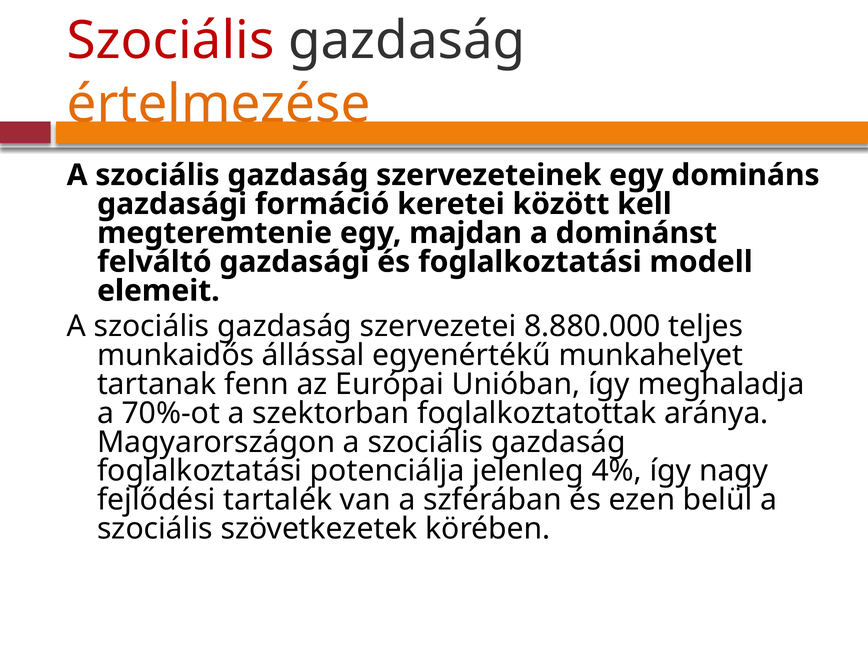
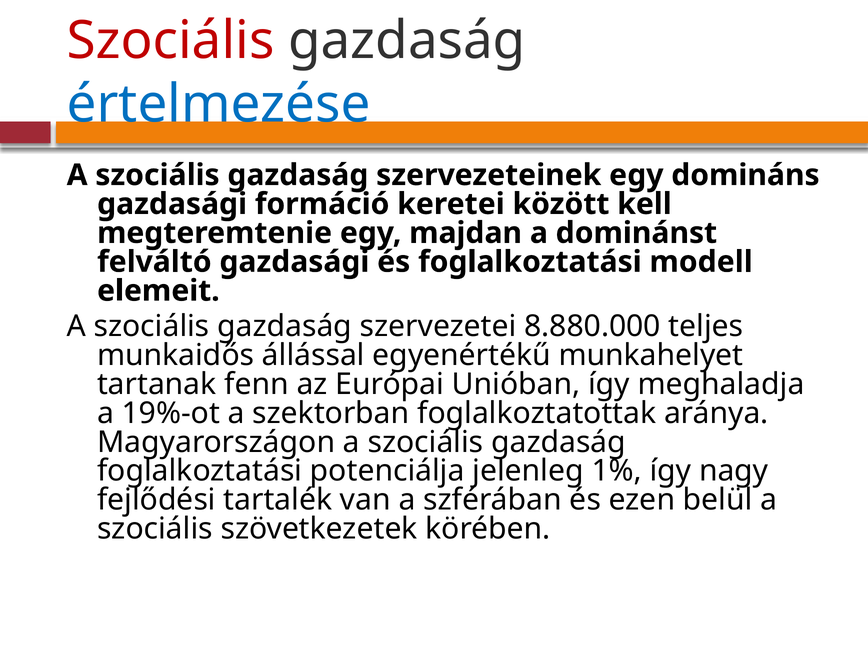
értelmezése colour: orange -> blue
70%-ot: 70%-ot -> 19%-ot
4%: 4% -> 1%
